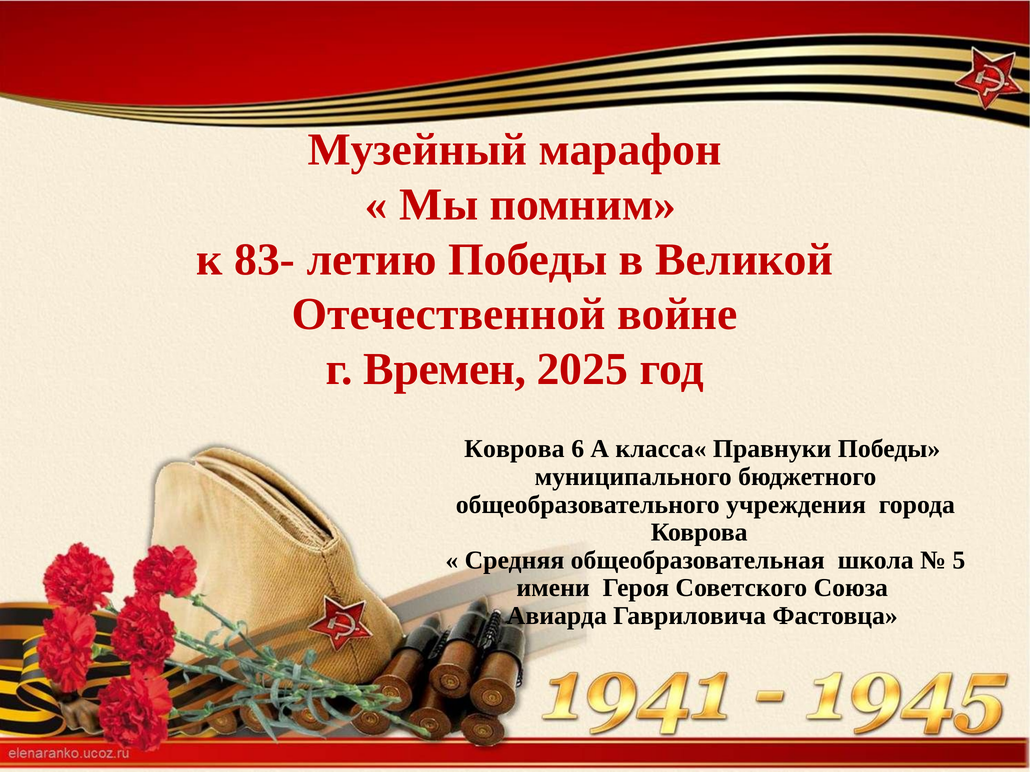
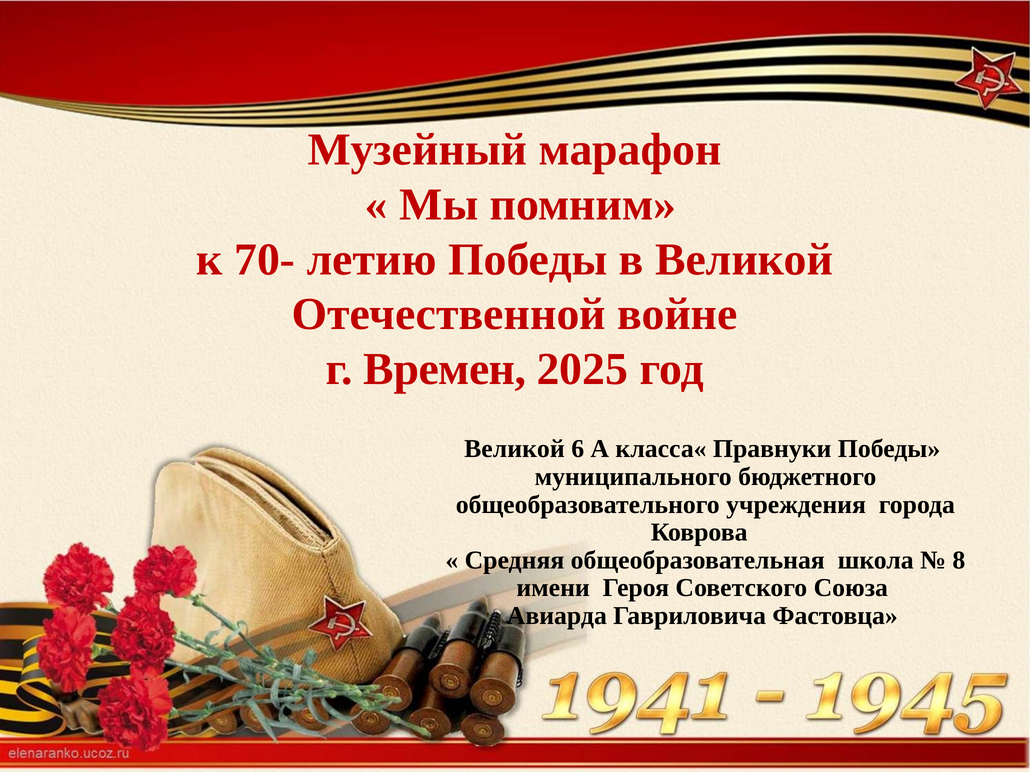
83-: 83- -> 70-
Коврова at (514, 449): Коврова -> Великой
5: 5 -> 8
